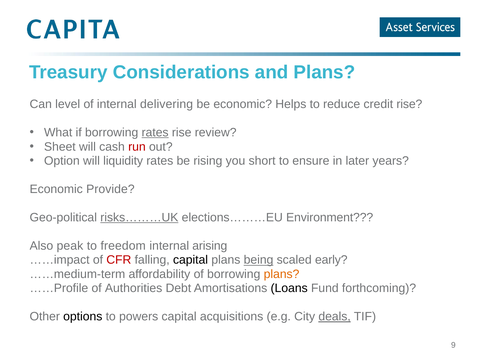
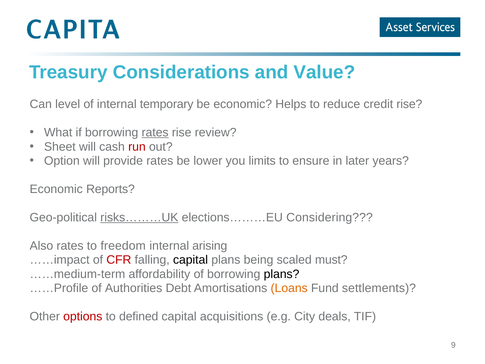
and Plans: Plans -> Value
delivering: delivering -> temporary
liquidity: liquidity -> provide
rising: rising -> lower
short: short -> limits
Provide: Provide -> Reports
Environment: Environment -> Considering
Also peak: peak -> rates
being underline: present -> none
early: early -> must
plans at (282, 274) colour: orange -> black
Loans colour: black -> orange
forthcoming: forthcoming -> settlements
options colour: black -> red
powers: powers -> defined
deals underline: present -> none
